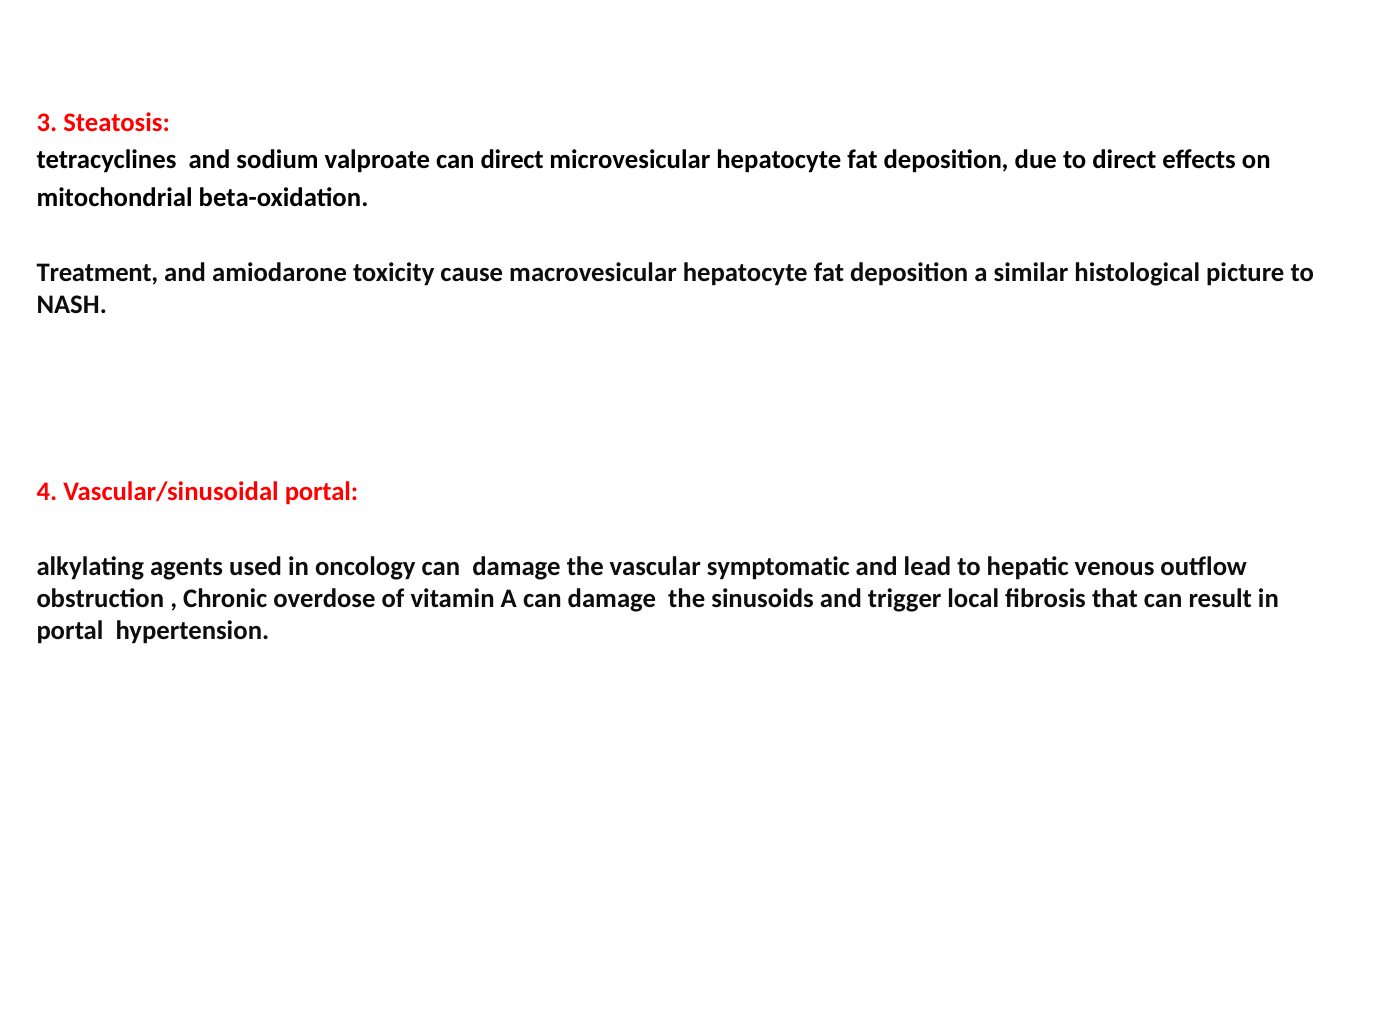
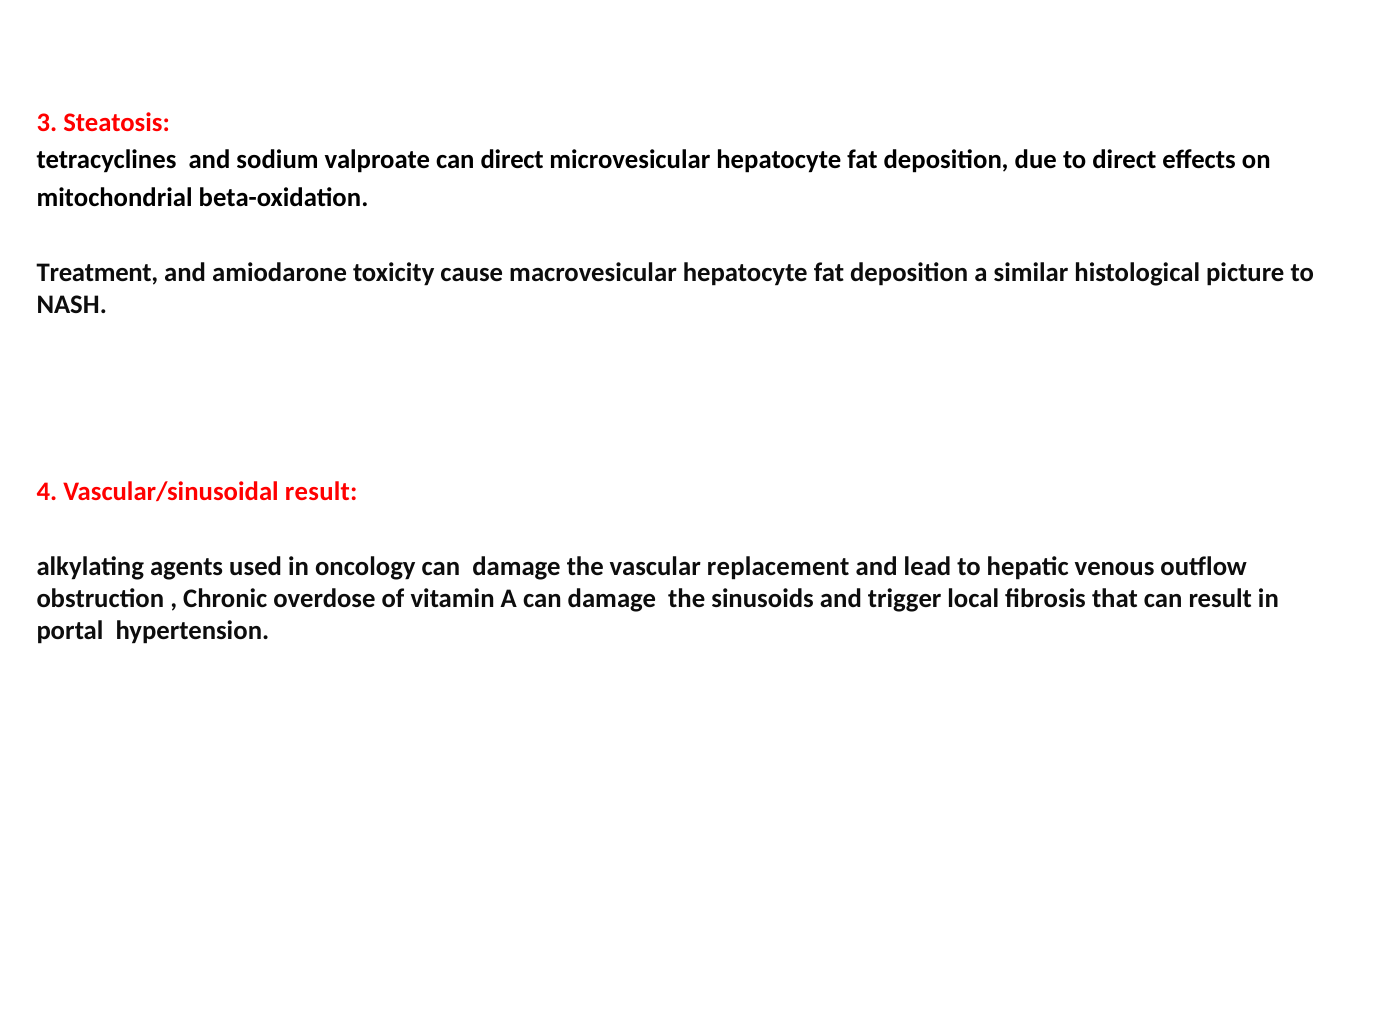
Vascular/sinusoidal portal: portal -> result
symptomatic: symptomatic -> replacement
